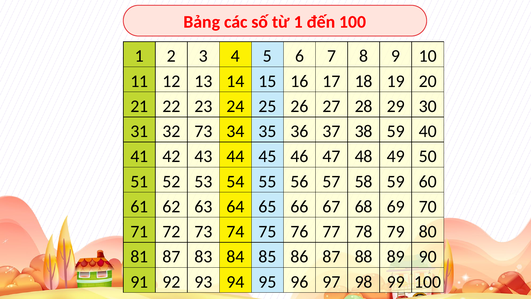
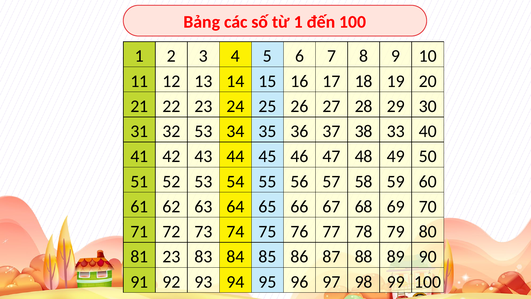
32 73: 73 -> 53
38 59: 59 -> 33
81 87: 87 -> 23
